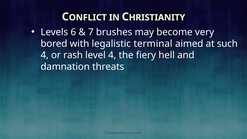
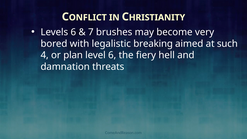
terminal: terminal -> breaking
rash: rash -> plan
level 4: 4 -> 6
